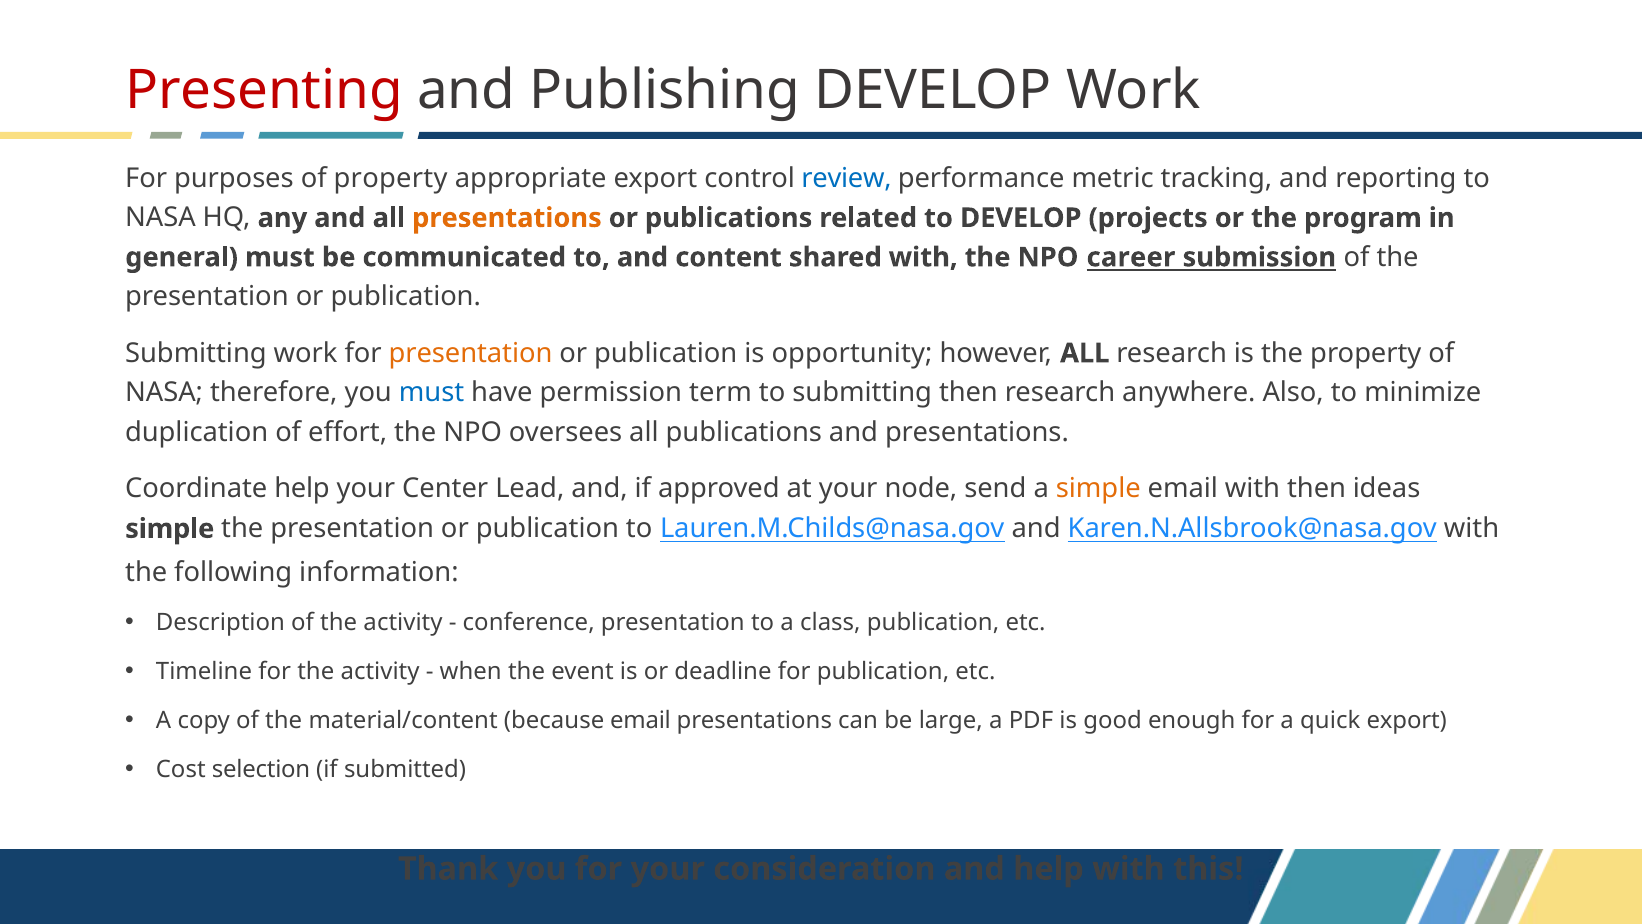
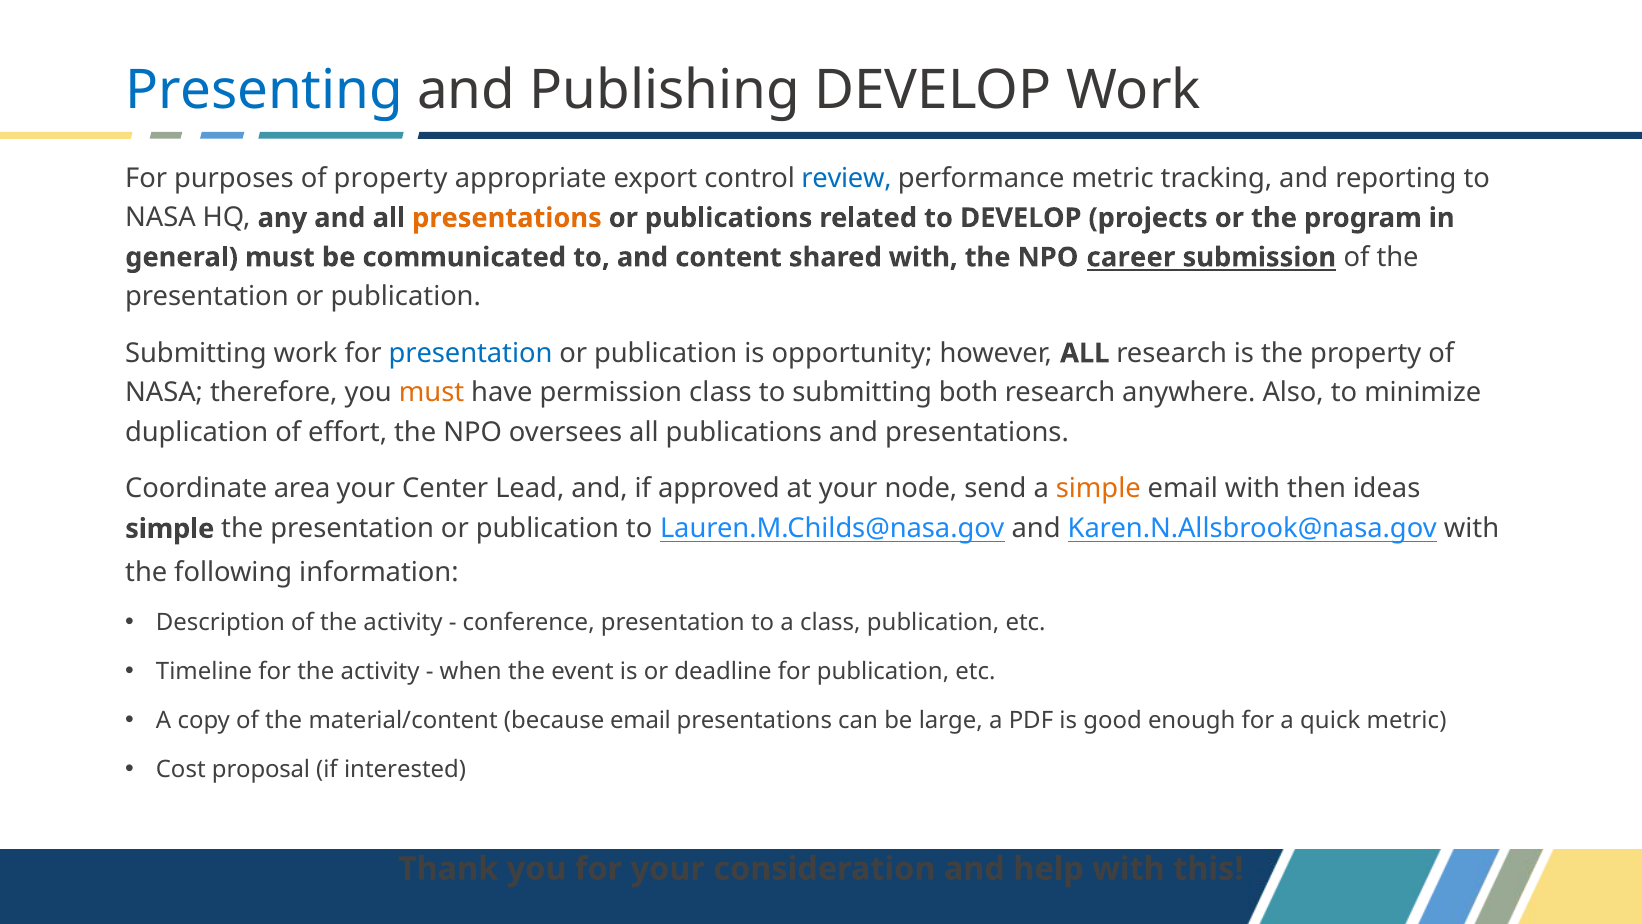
Presenting colour: red -> blue
presentation at (471, 353) colour: orange -> blue
must at (432, 392) colour: blue -> orange
permission term: term -> class
submitting then: then -> both
Coordinate help: help -> area
quick export: export -> metric
selection: selection -> proposal
submitted: submitted -> interested
